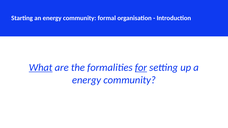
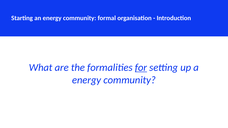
What underline: present -> none
